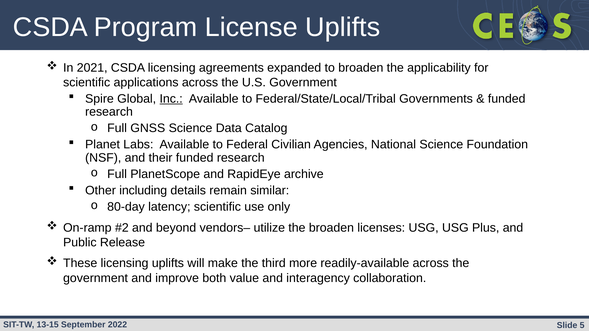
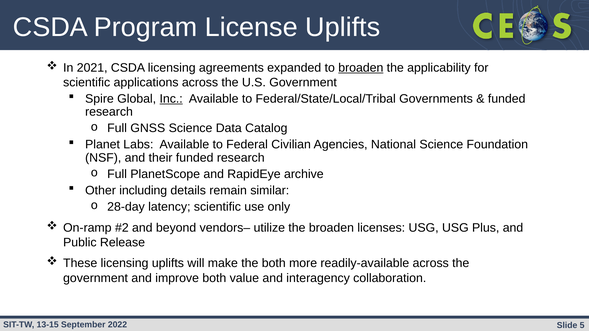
broaden at (361, 68) underline: none -> present
80-day: 80-day -> 28-day
the third: third -> both
